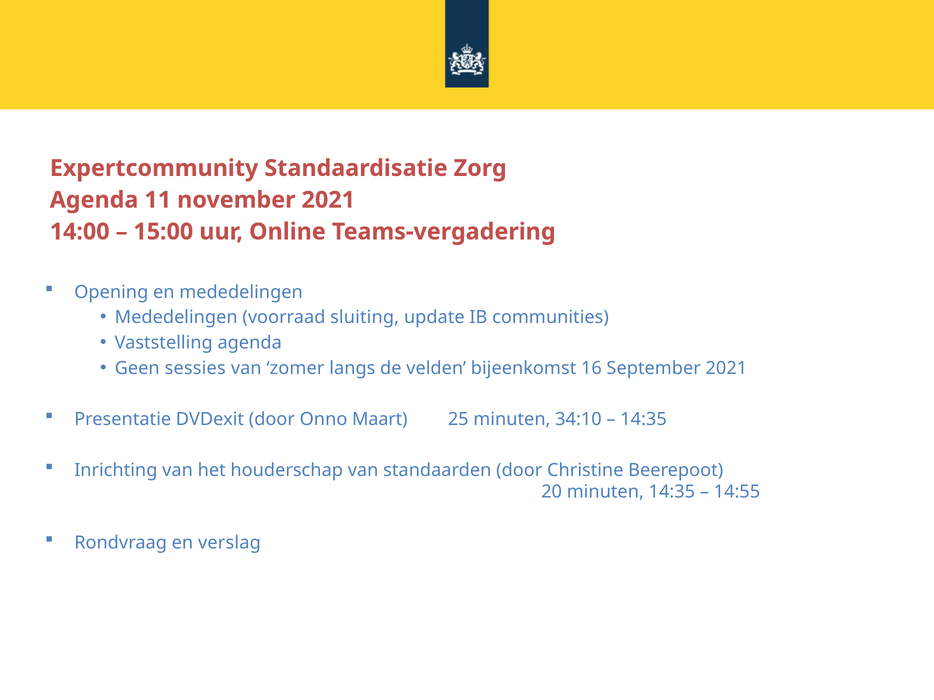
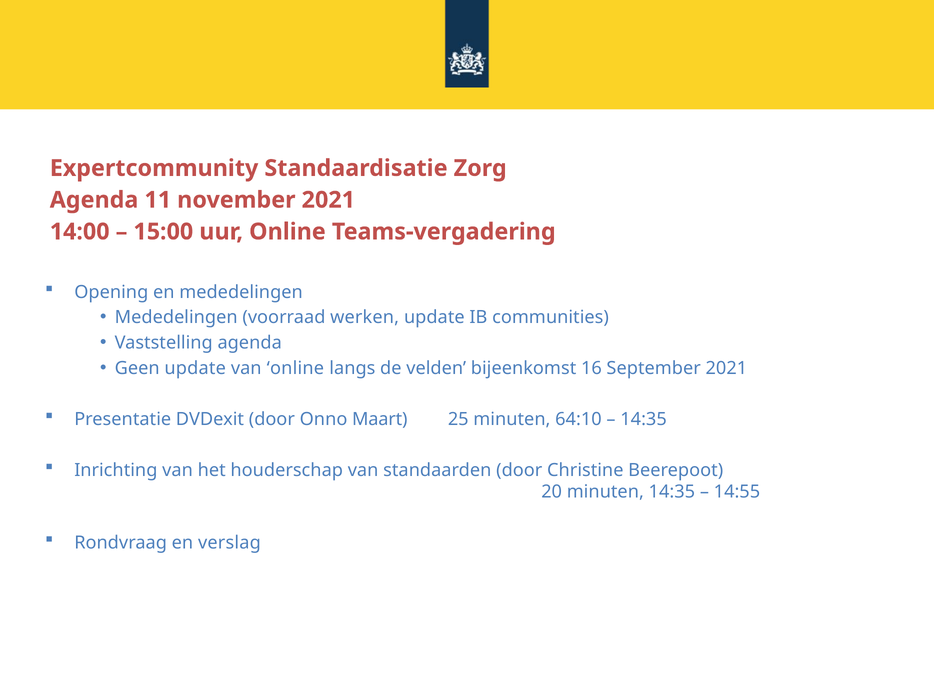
sluiting: sluiting -> werken
Geen sessies: sessies -> update
van zomer: zomer -> online
34:10: 34:10 -> 64:10
